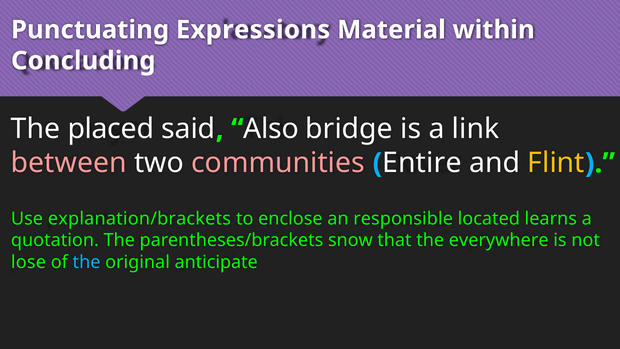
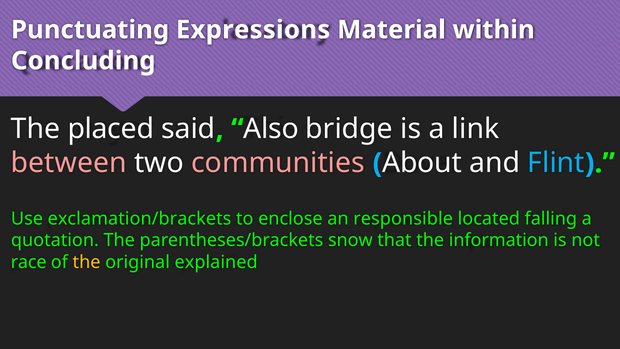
Entire: Entire -> About
Flint colour: yellow -> light blue
explanation/brackets: explanation/brackets -> exclamation/brackets
learns: learns -> falling
everywhere: everywhere -> information
lose: lose -> race
the at (87, 262) colour: light blue -> yellow
anticipate: anticipate -> explained
